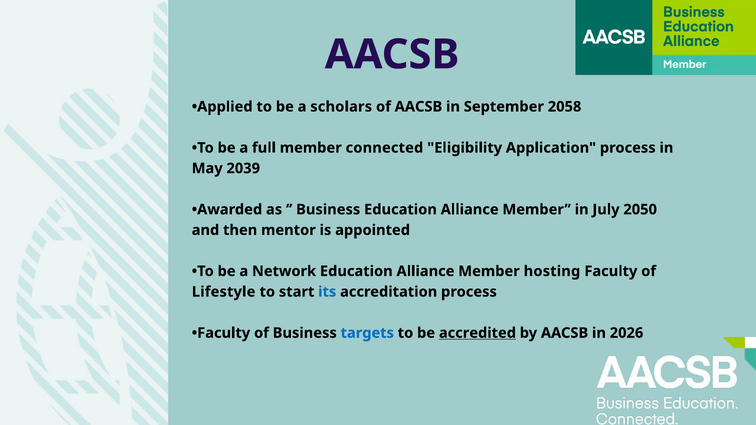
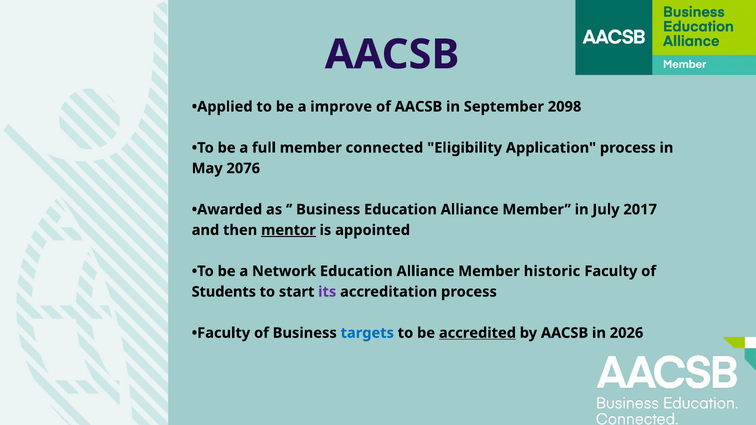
scholars: scholars -> improve
2058: 2058 -> 2098
2039: 2039 -> 2076
2050: 2050 -> 2017
mentor underline: none -> present
hosting: hosting -> historic
Lifestyle: Lifestyle -> Students
its colour: blue -> purple
